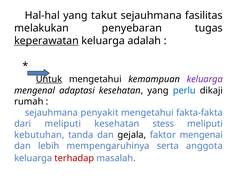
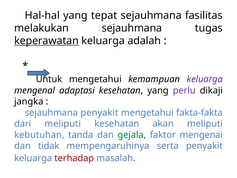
takut: takut -> tepat
melakukan penyebaran: penyebaran -> sejauhmana
Untuk underline: present -> none
perlu colour: blue -> purple
rumah: rumah -> jangka
stess: stess -> akan
gejala colour: black -> green
lebih: lebih -> tidak
serta anggota: anggota -> penyakit
